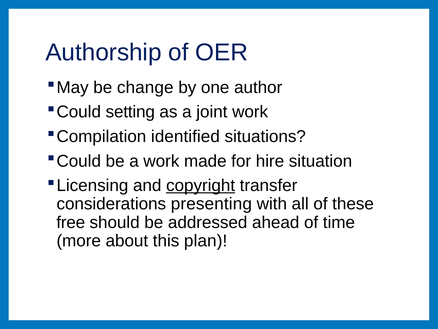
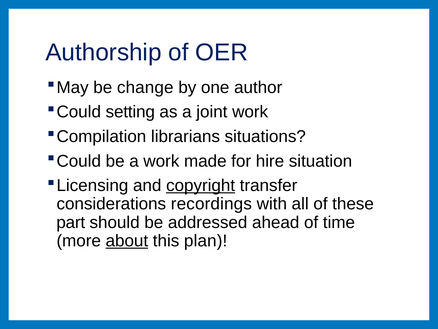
identified: identified -> librarians
presenting: presenting -> recordings
free: free -> part
about underline: none -> present
